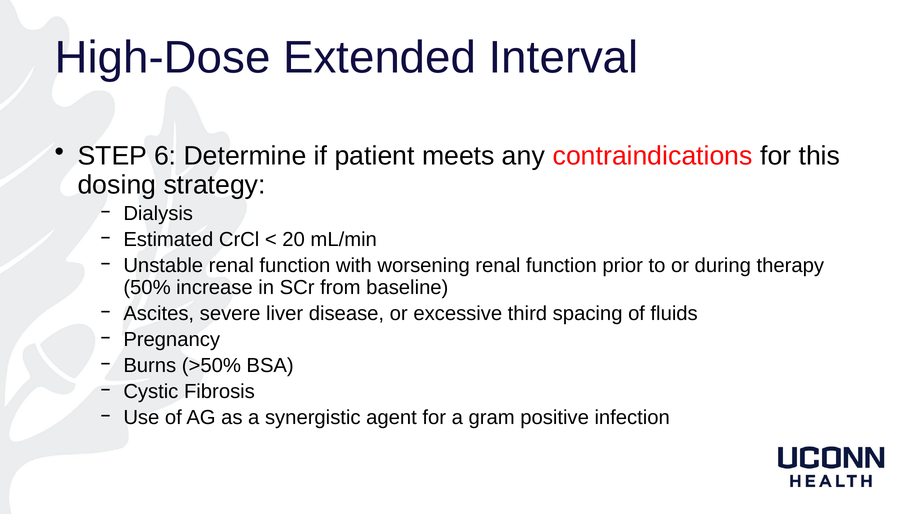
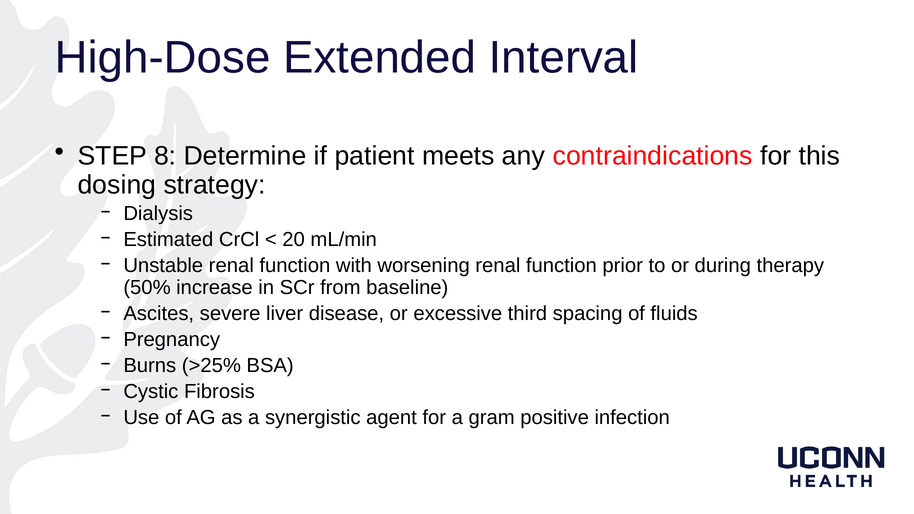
6: 6 -> 8
>50%: >50% -> >25%
